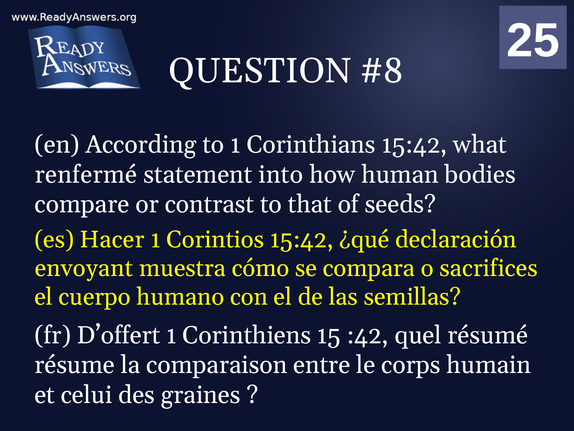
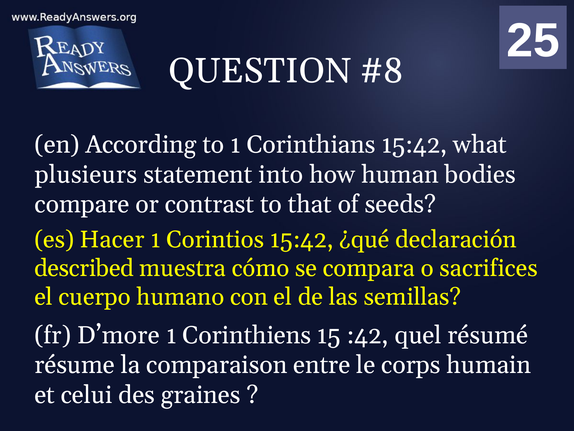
renfermé: renfermé -> plusieurs
envoyant: envoyant -> described
D’offert: D’offert -> D’more
